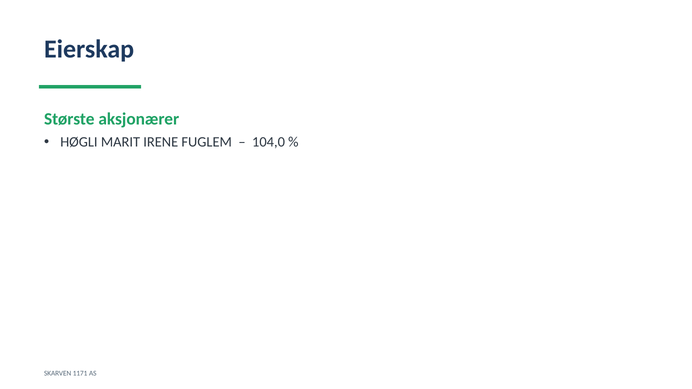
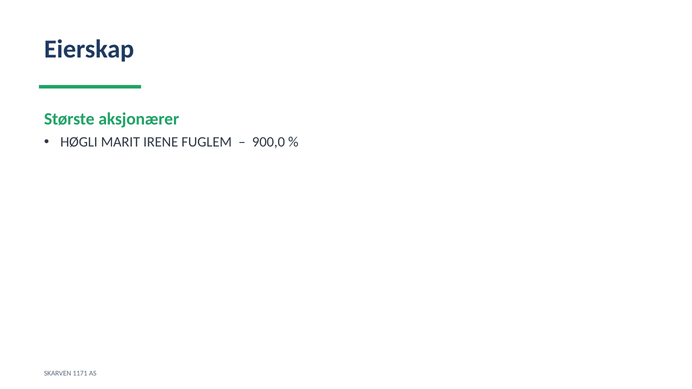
104,0: 104,0 -> 900,0
